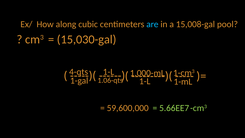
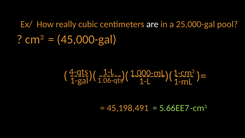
along: along -> really
are colour: light blue -> white
15,008-gal: 15,008-gal -> 25,000-gal
15,030-gal: 15,030-gal -> 45,000-gal
59,600,000: 59,600,000 -> 45,198,491
